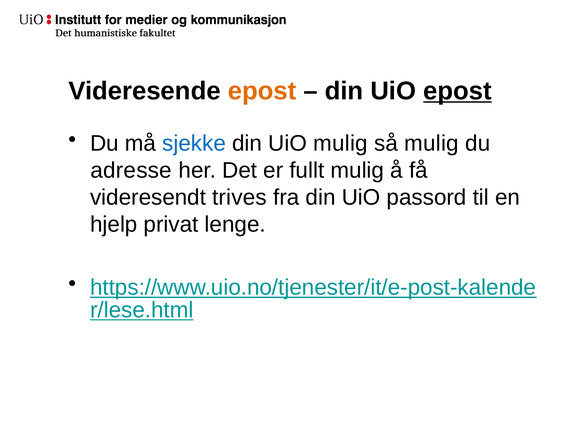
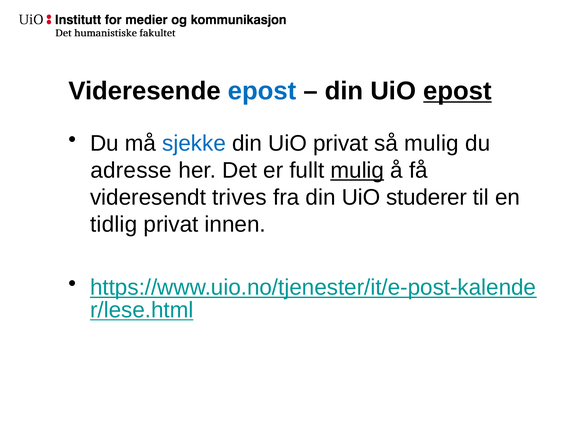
epost at (262, 91) colour: orange -> blue
UiO mulig: mulig -> privat
mulig at (357, 170) underline: none -> present
passord: passord -> studerer
hjelp: hjelp -> tidlig
lenge: lenge -> innen
